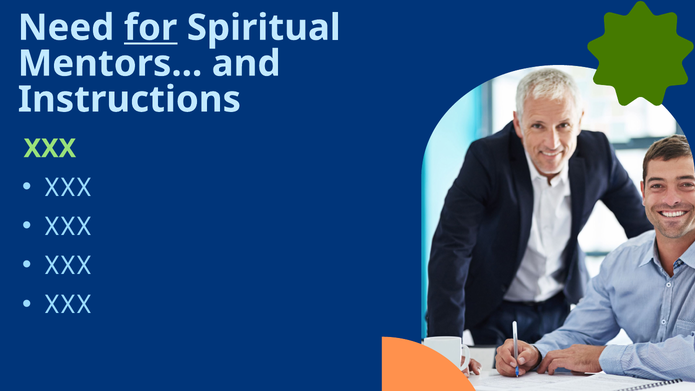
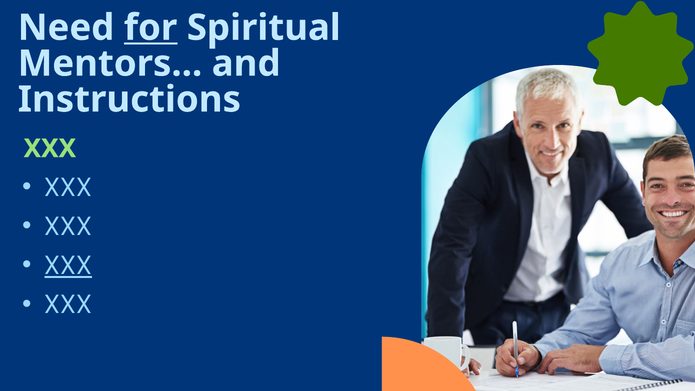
XXX at (68, 266) underline: none -> present
